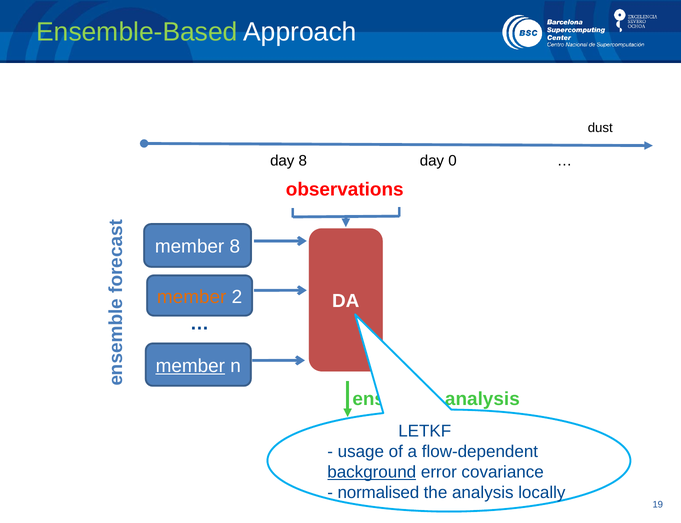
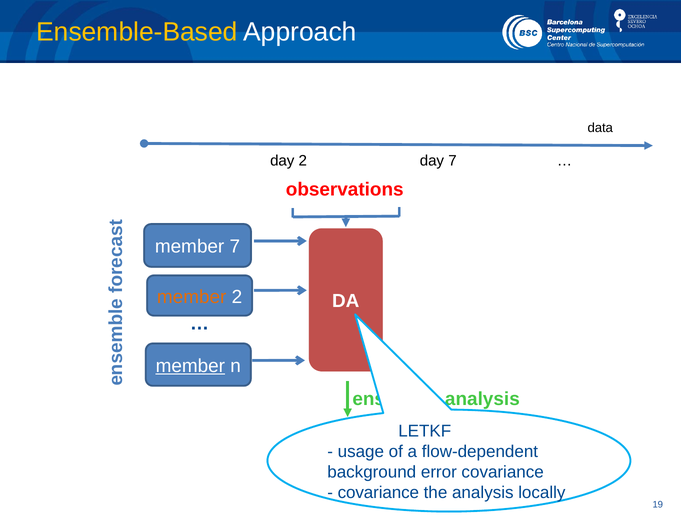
Ensemble-Based colour: light green -> yellow
dust: dust -> data
day 8: 8 -> 2
day 0: 0 -> 7
member 8: 8 -> 7
background underline: present -> none
normalised at (378, 492): normalised -> covariance
